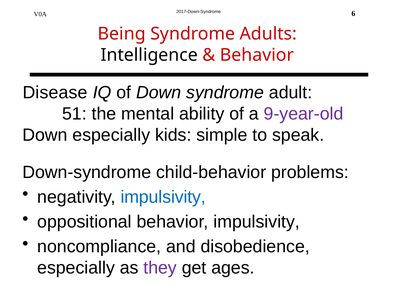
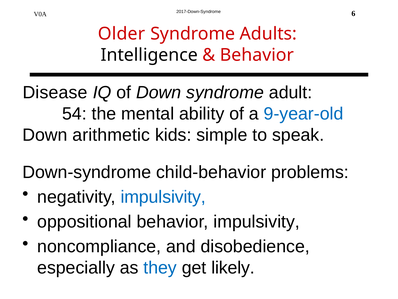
Being: Being -> Older
51: 51 -> 54
9-year-old colour: purple -> blue
Down especially: especially -> arithmetic
they colour: purple -> blue
ages: ages -> likely
